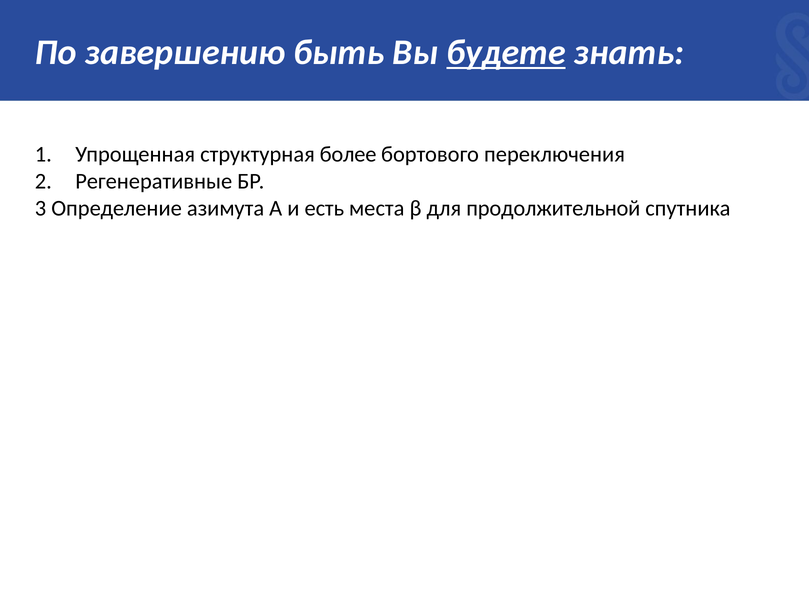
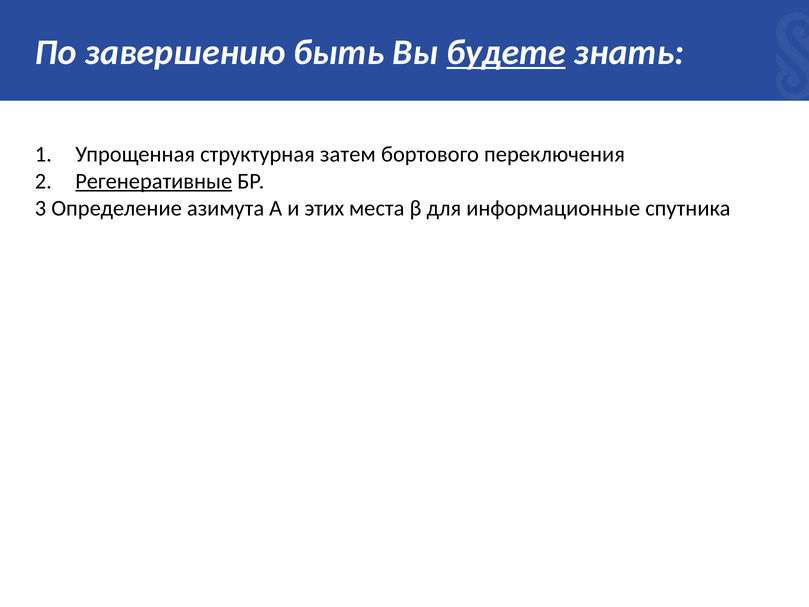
более: более -> затем
Регенеративные underline: none -> present
есть: есть -> этих
продолжительной: продолжительной -> информационные
